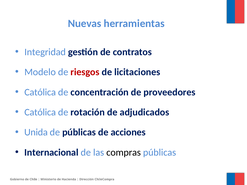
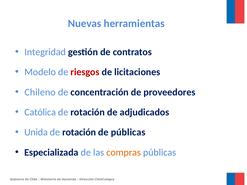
Católica at (40, 92): Católica -> Chileno
públicas at (79, 132): públicas -> rotación
de acciones: acciones -> públicas
Internacional: Internacional -> Especializada
compras colour: black -> orange
